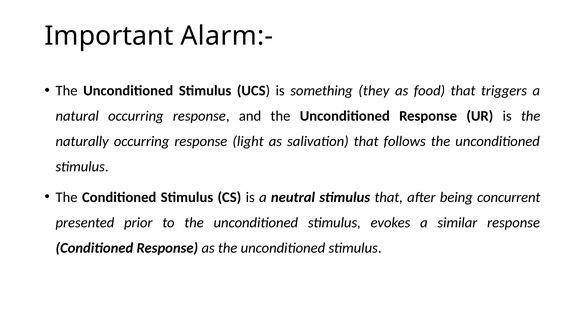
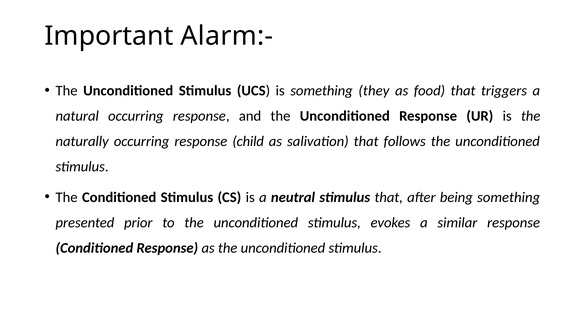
light: light -> child
being concurrent: concurrent -> something
